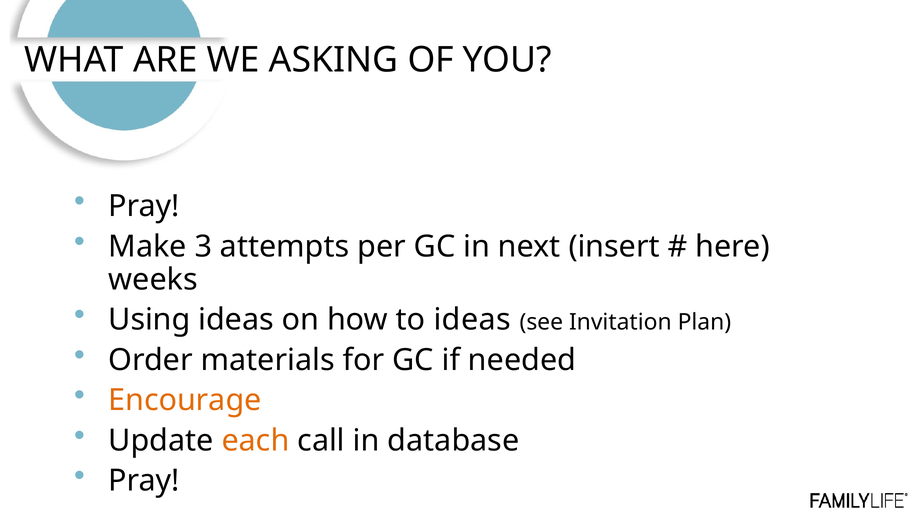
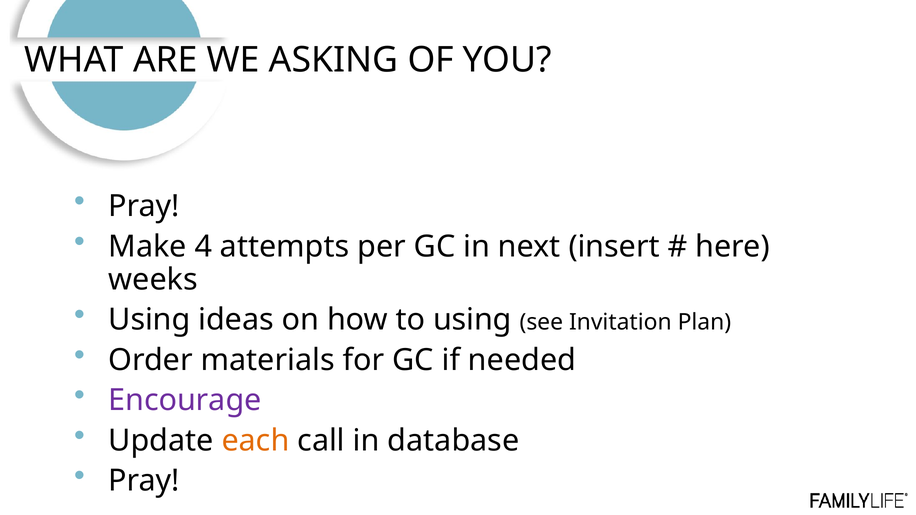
3: 3 -> 4
to ideas: ideas -> using
Encourage colour: orange -> purple
